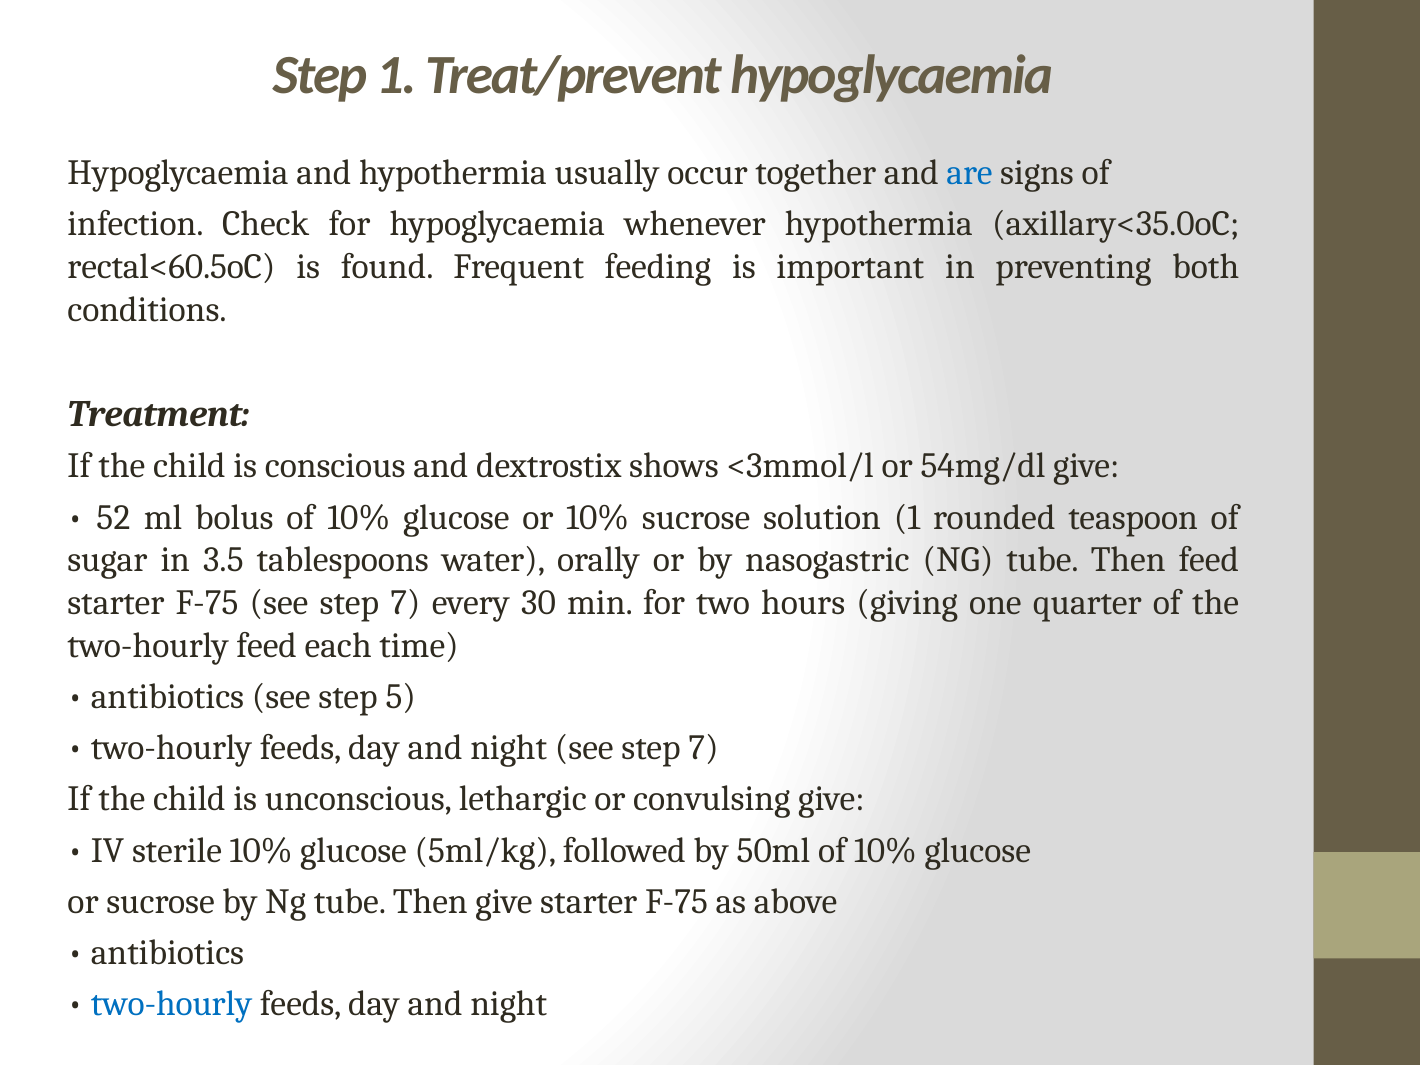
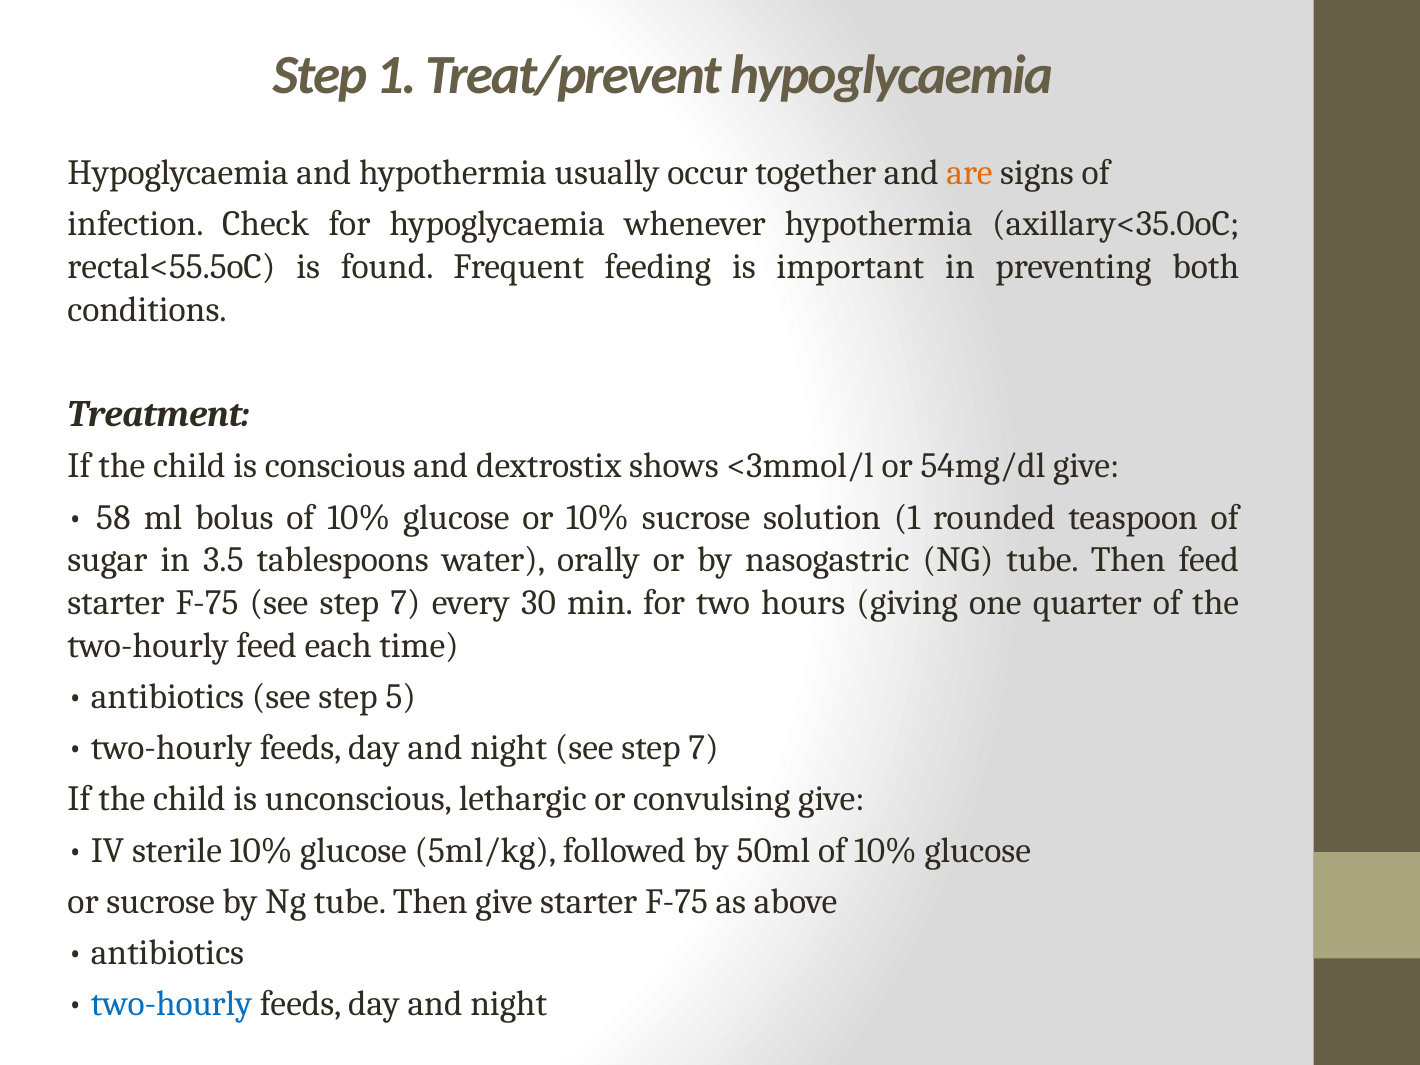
are colour: blue -> orange
rectal<60.5oC: rectal<60.5oC -> rectal<55.5oC
52: 52 -> 58
